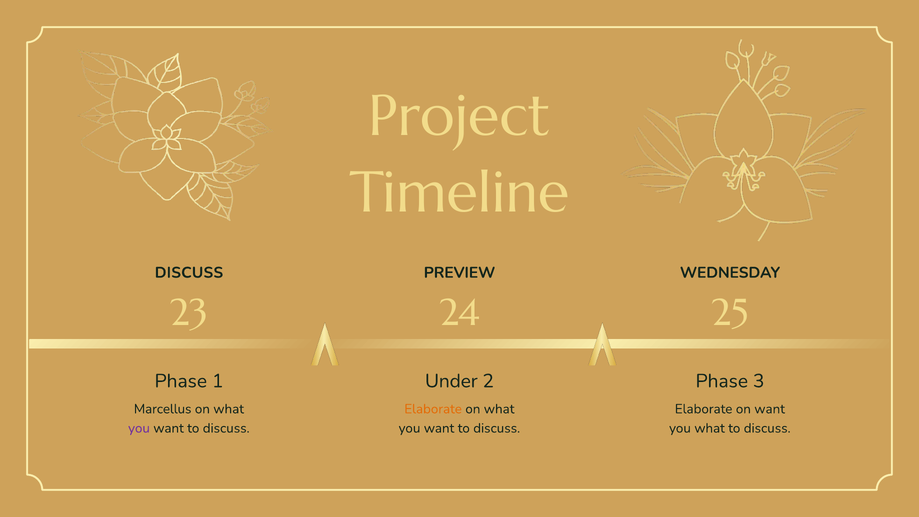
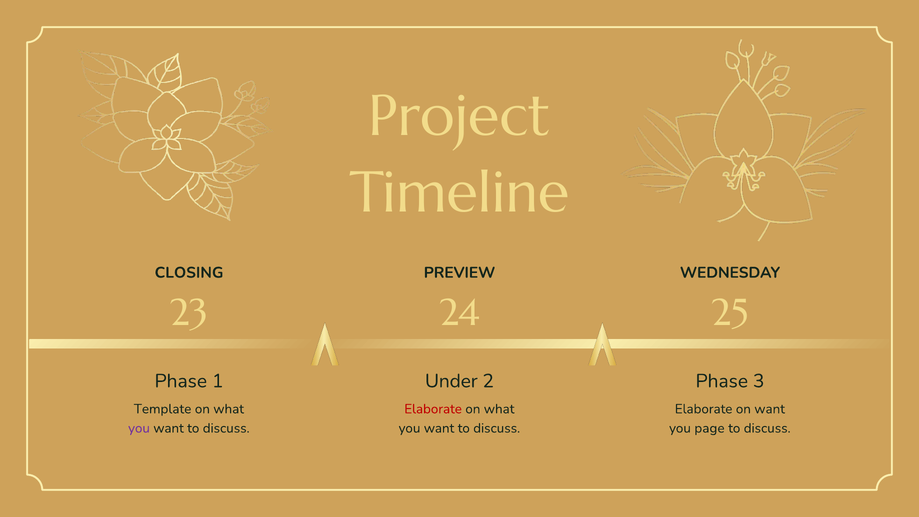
DISCUSS at (189, 273): DISCUSS -> CLOSING
Marcellus: Marcellus -> Template
Elaborate at (433, 409) colour: orange -> red
you what: what -> page
